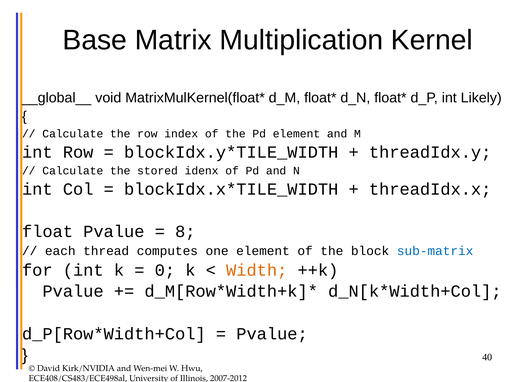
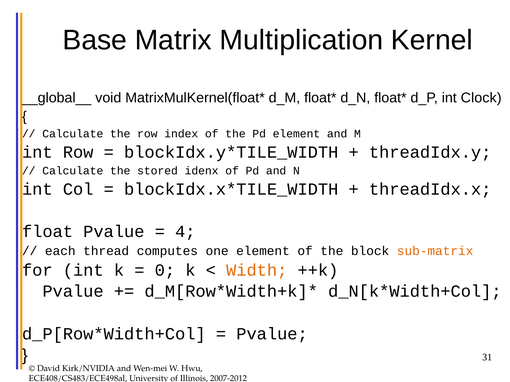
Likely: Likely -> Clock
8: 8 -> 4
sub-matrix colour: blue -> orange
40: 40 -> 31
